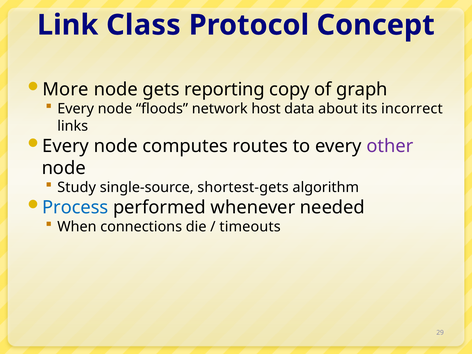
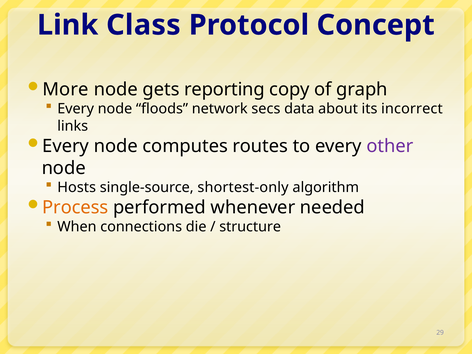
host: host -> secs
Study: Study -> Hosts
shortest-gets: shortest-gets -> shortest-only
Process colour: blue -> orange
timeouts: timeouts -> structure
